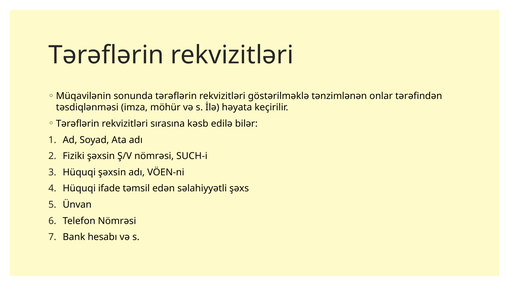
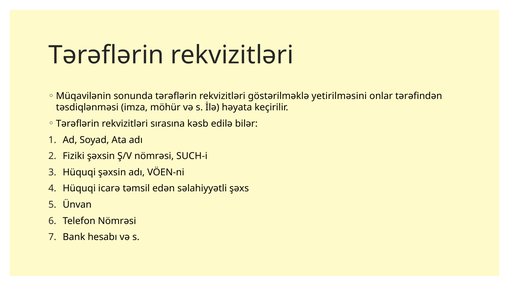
tənzimlənən: tənzimlənən -> yetirilməsini
ifade: ifade -> icarə
